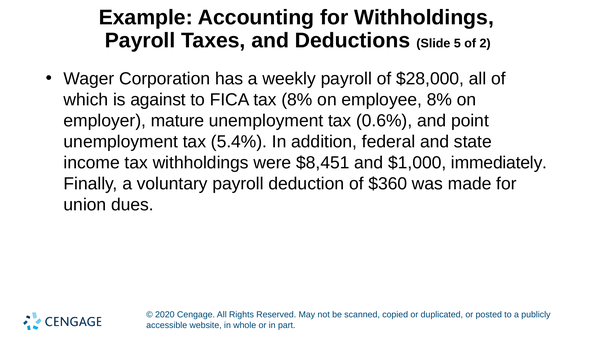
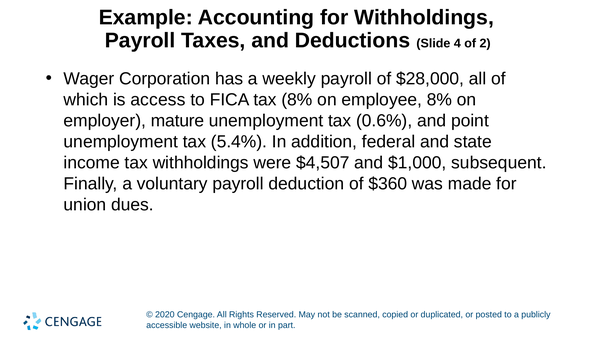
5: 5 -> 4
against: against -> access
$8,451: $8,451 -> $4,507
immediately: immediately -> subsequent
